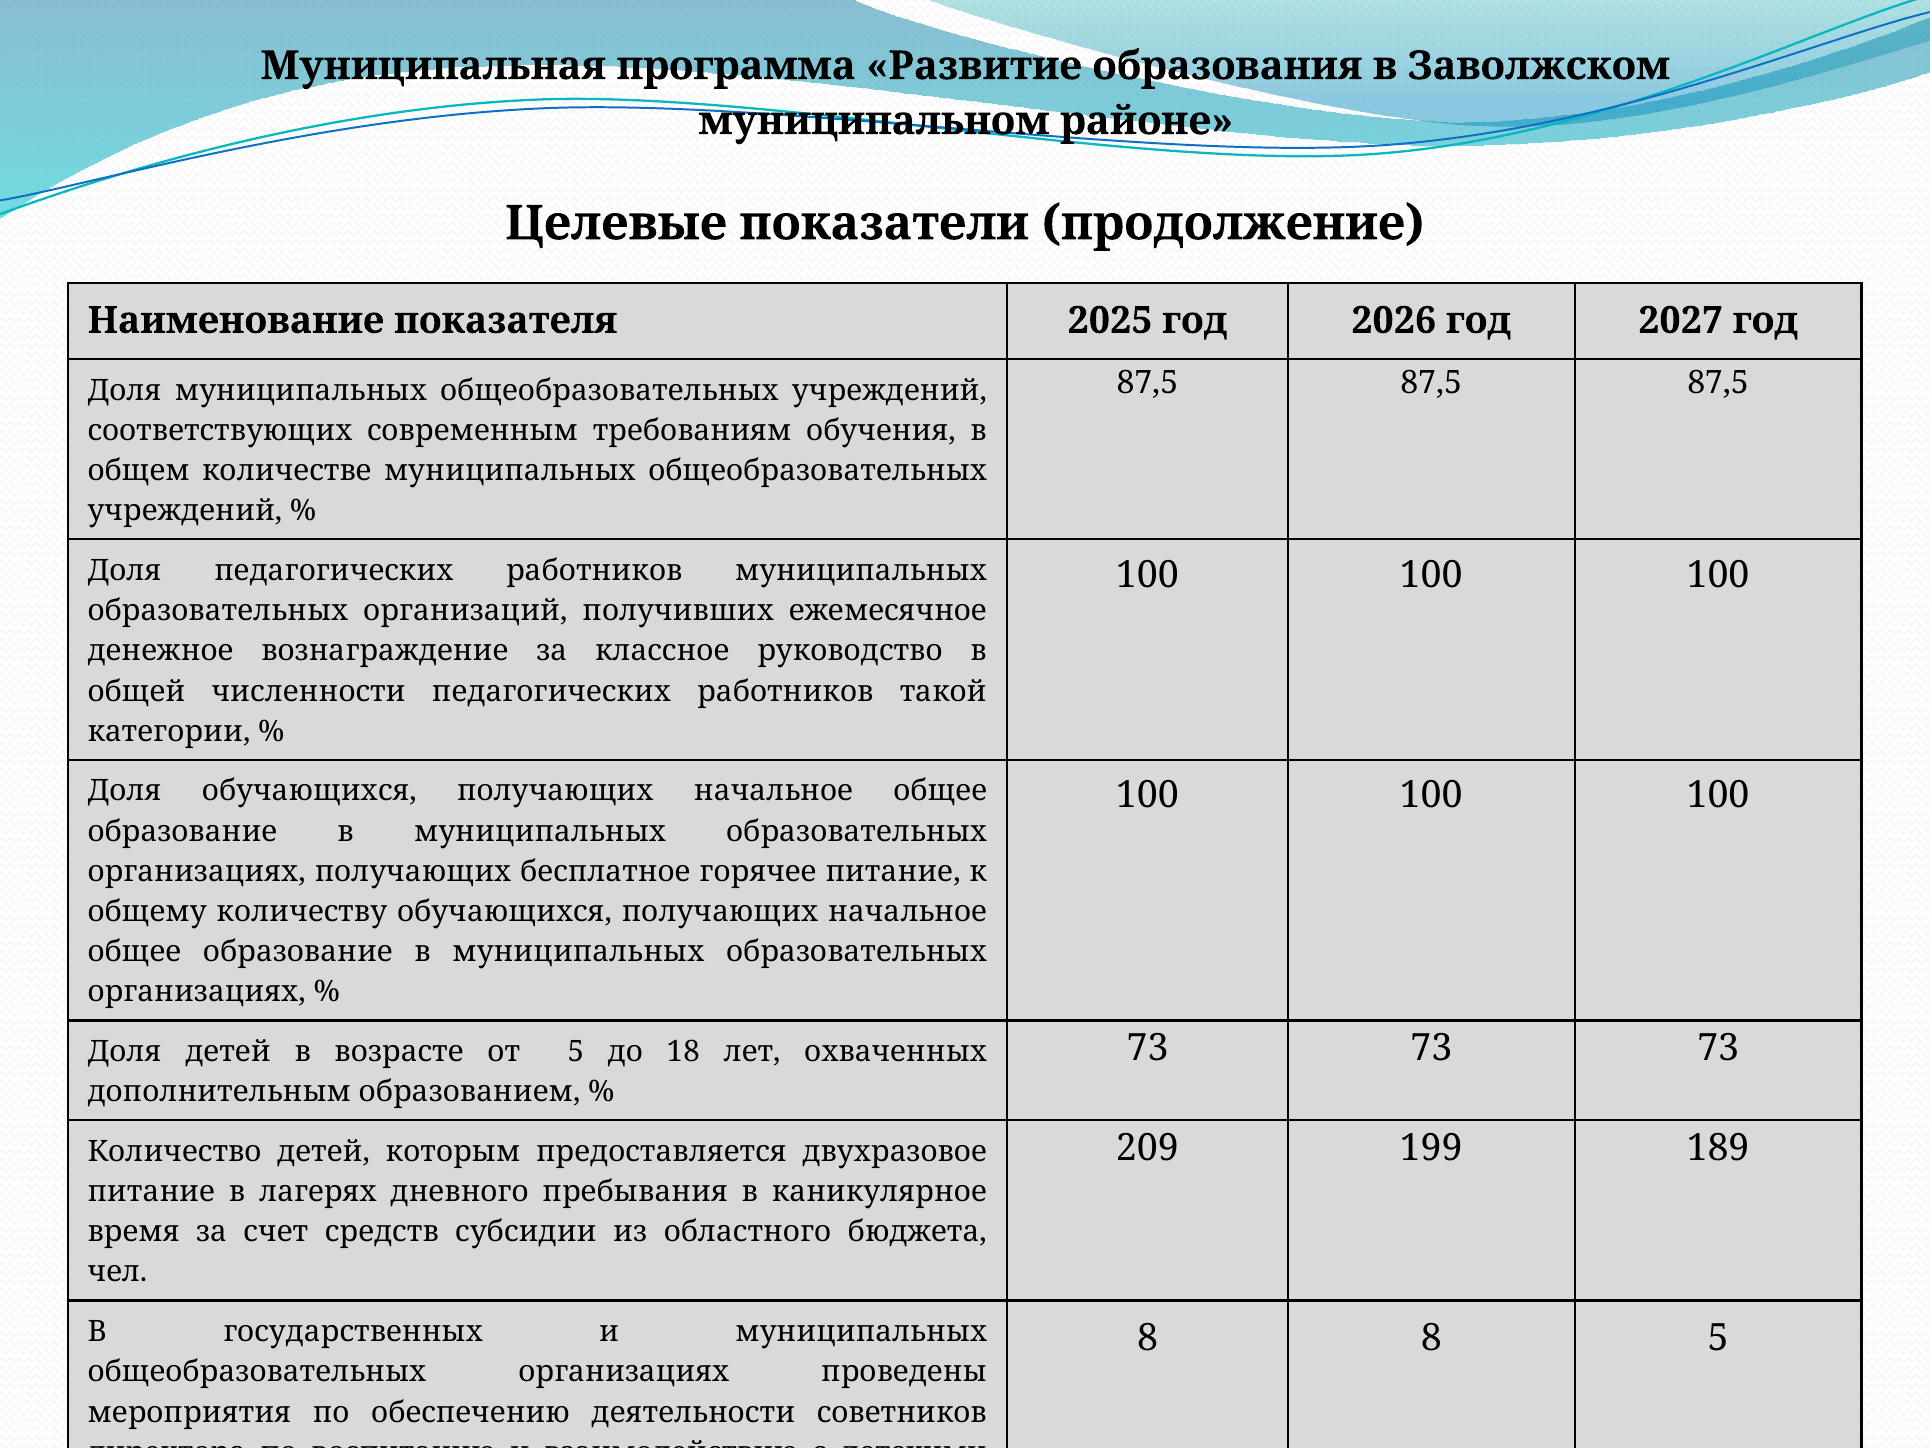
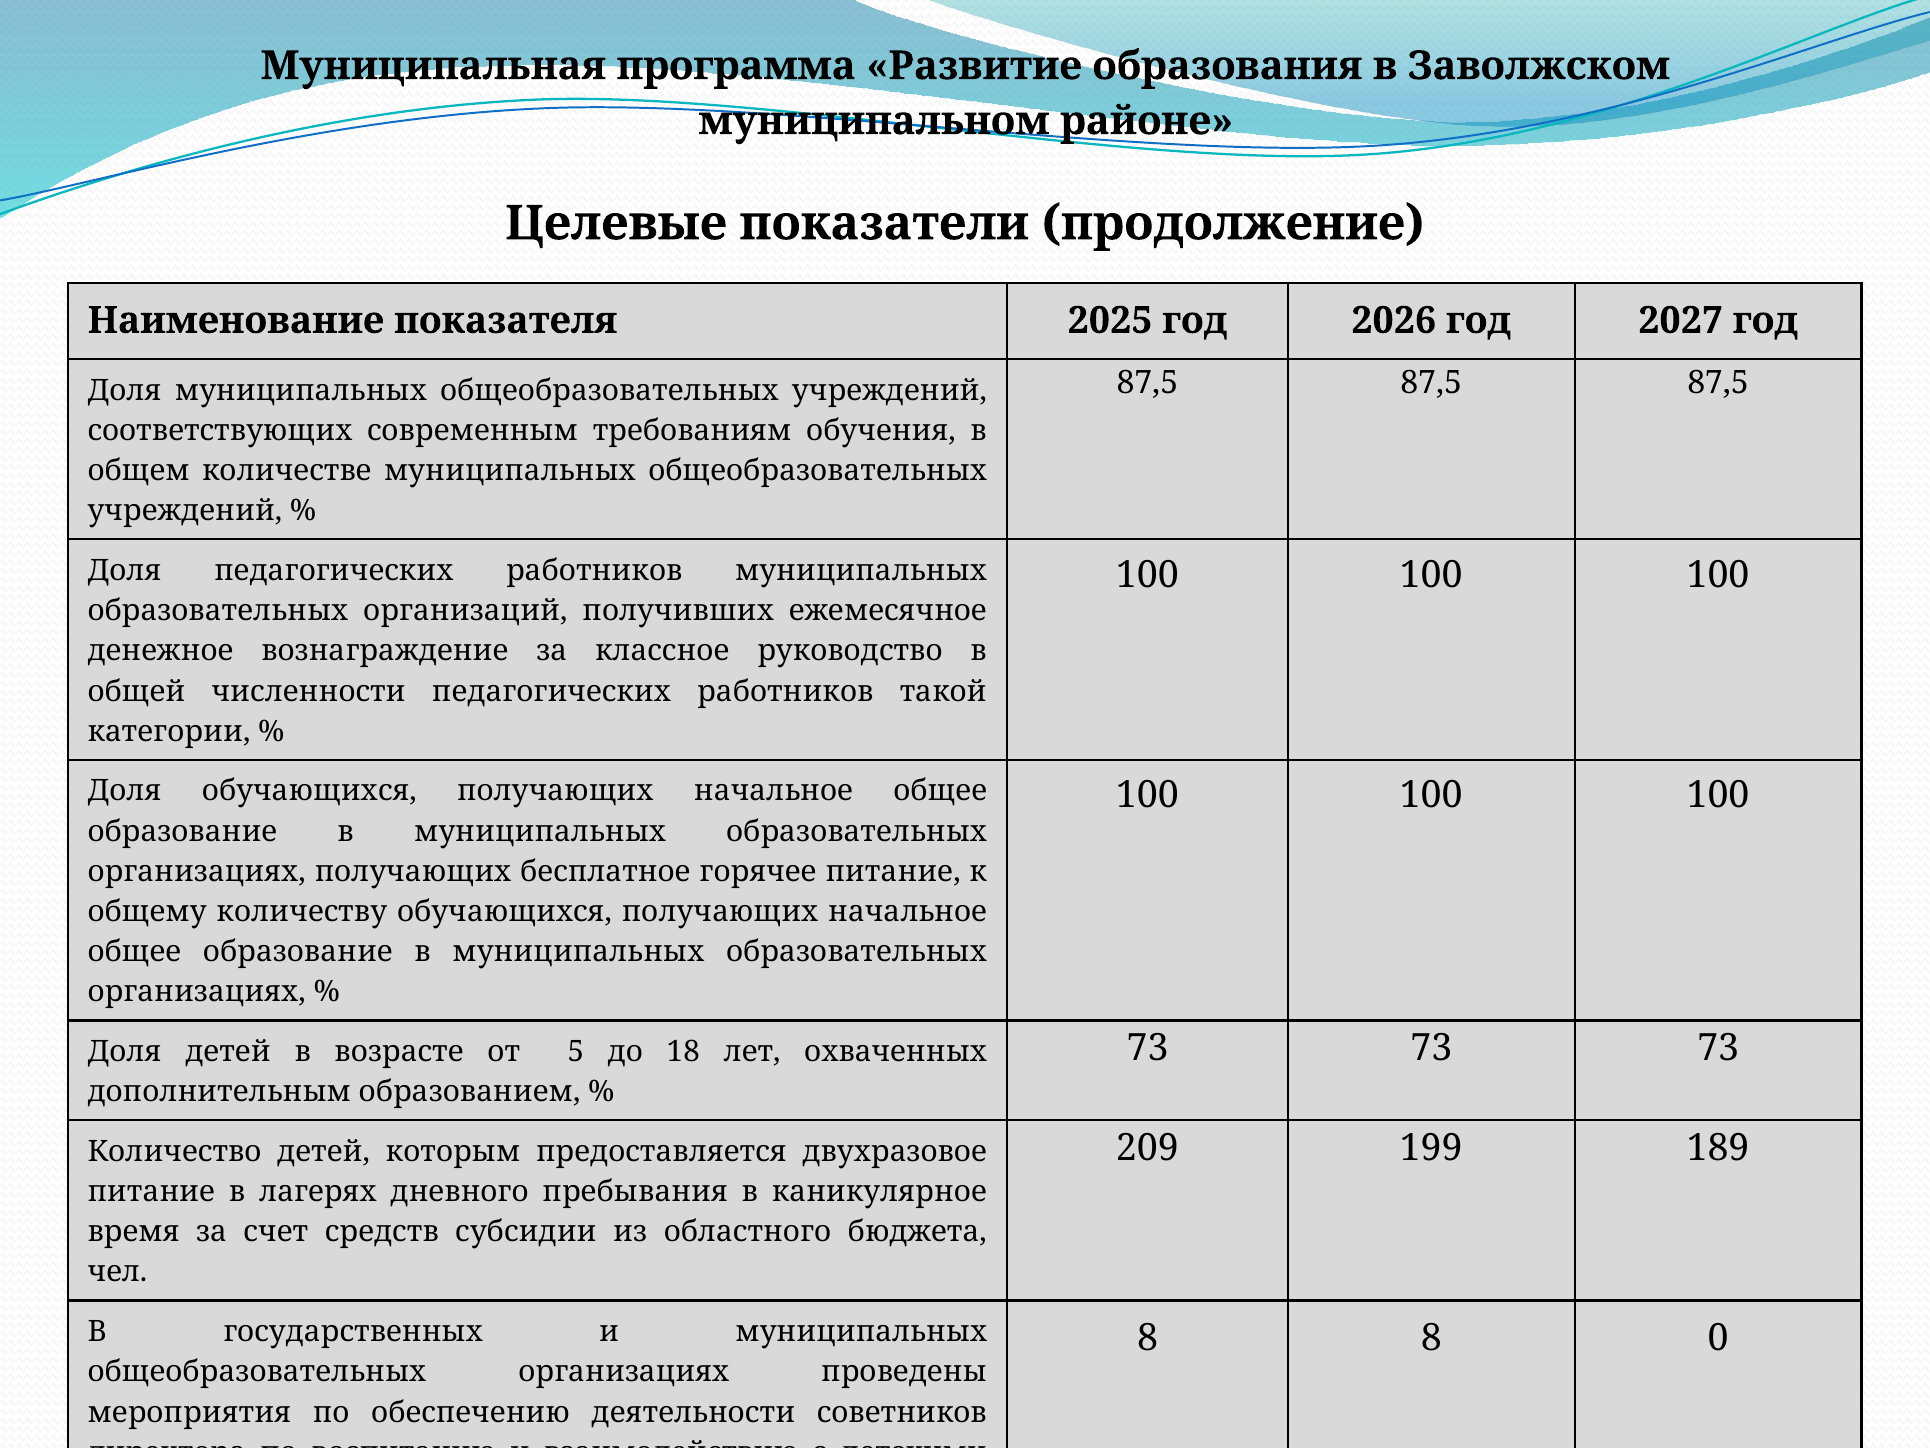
8 5: 5 -> 0
